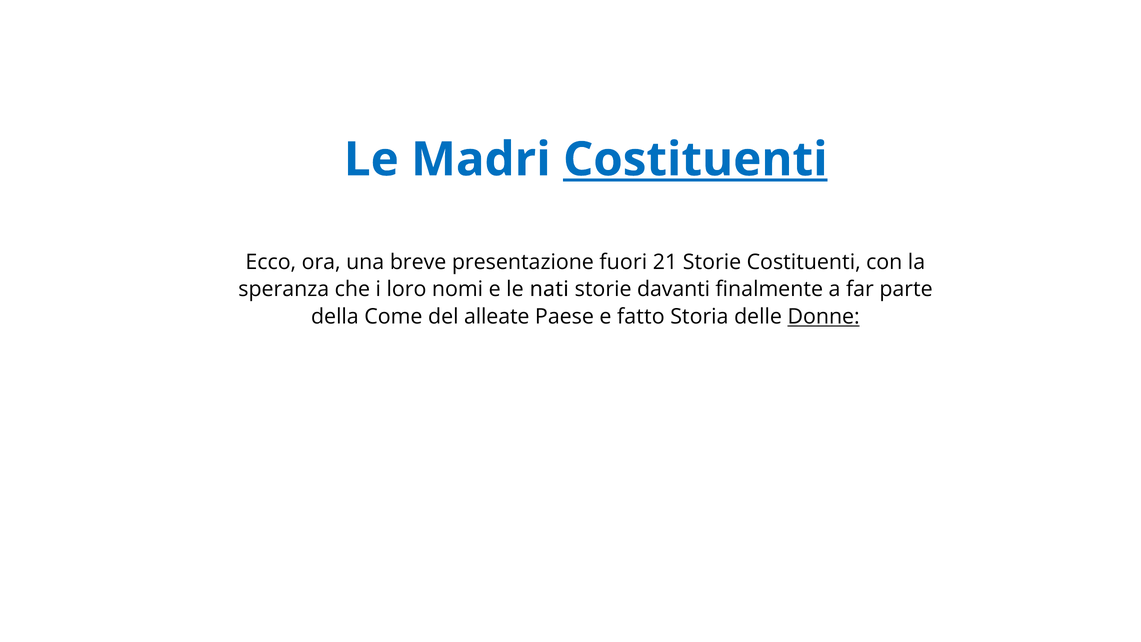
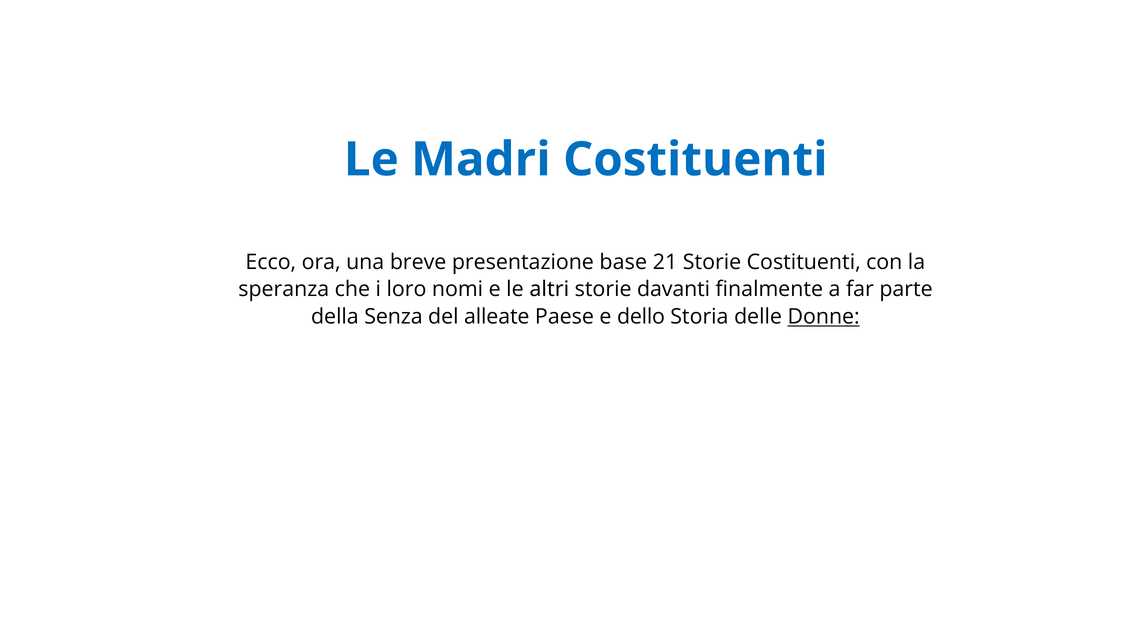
Costituenti at (695, 160) underline: present -> none
fuori: fuori -> base
nati: nati -> altri
Come: Come -> Senza
fatto: fatto -> dello
